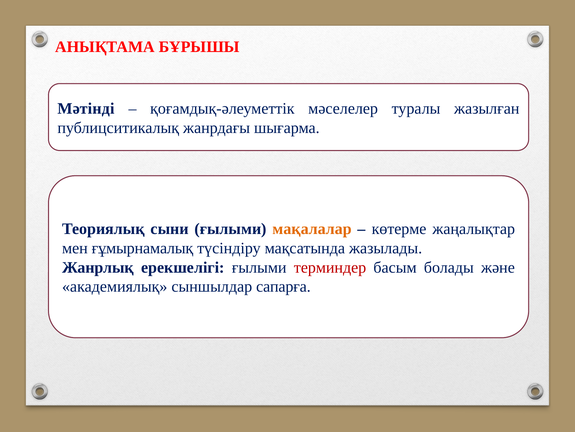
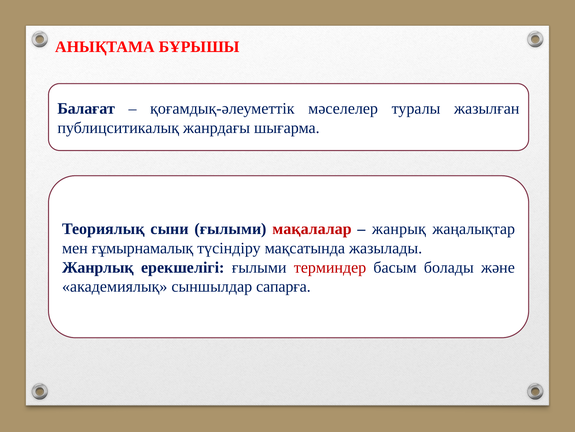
Мәтінді: Мәтінді -> Балағат
мақалалар colour: orange -> red
көтерме: көтерме -> жанрық
